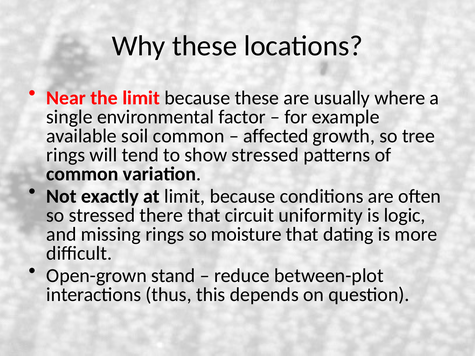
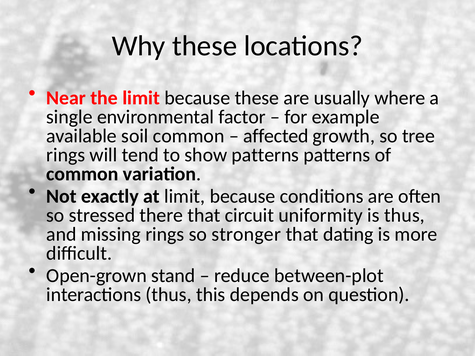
show stressed: stressed -> patterns
is logic: logic -> thus
moisture: moisture -> stronger
